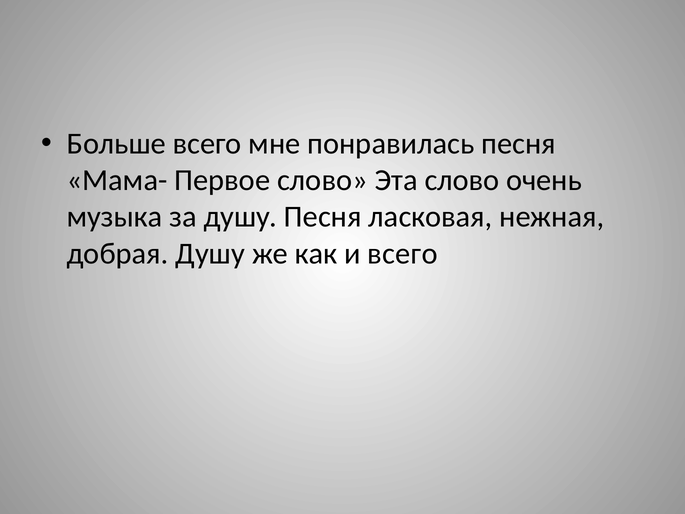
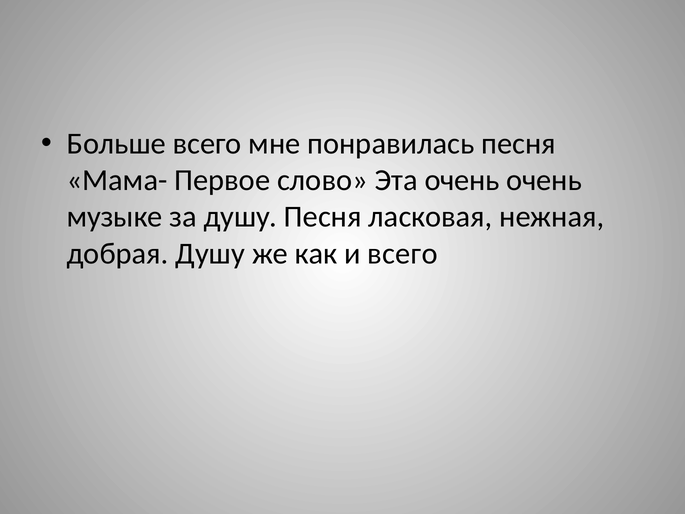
Эта слово: слово -> очень
музыка: музыка -> музыке
